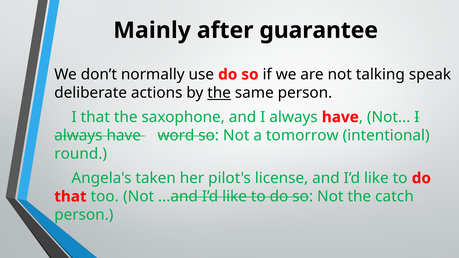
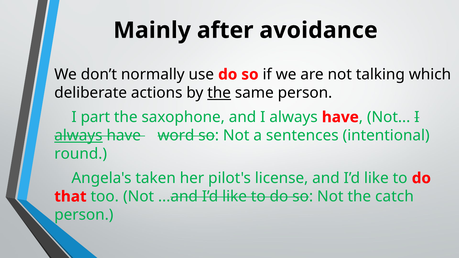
guarantee: guarantee -> avoidance
speak: speak -> which
I that: that -> part
always at (78, 136) underline: none -> present
tomorrow: tomorrow -> sentences
